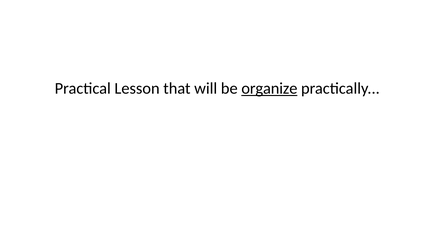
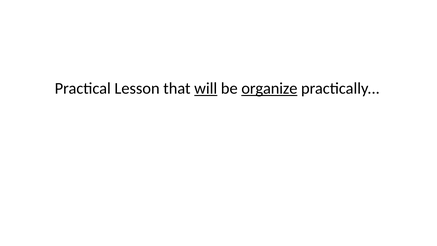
will underline: none -> present
